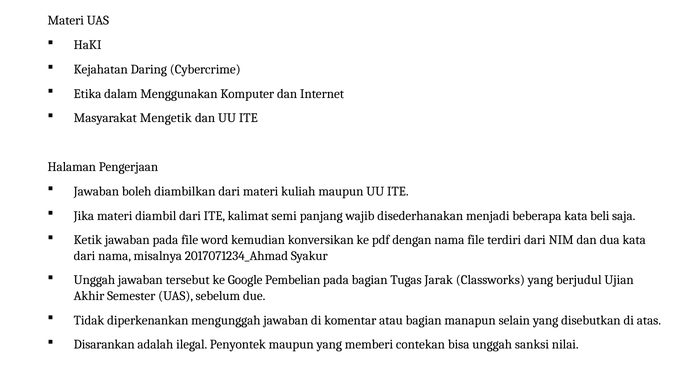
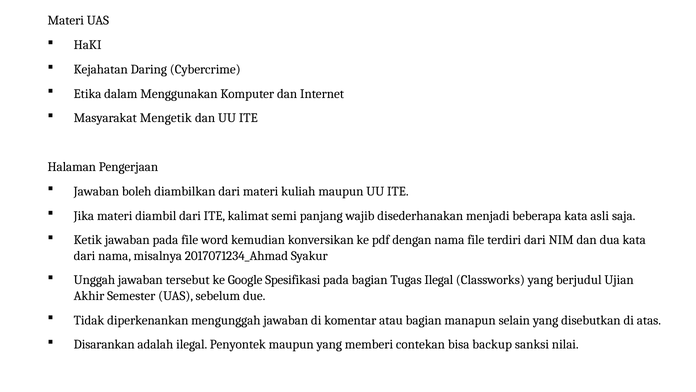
beli: beli -> asli
Pembelian: Pembelian -> Spesifikasi
Tugas Jarak: Jarak -> Ilegal
bisa unggah: unggah -> backup
